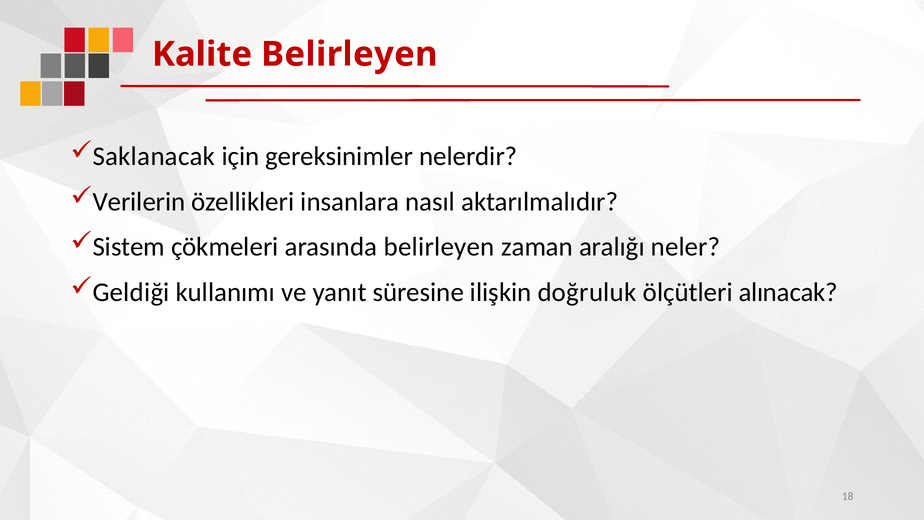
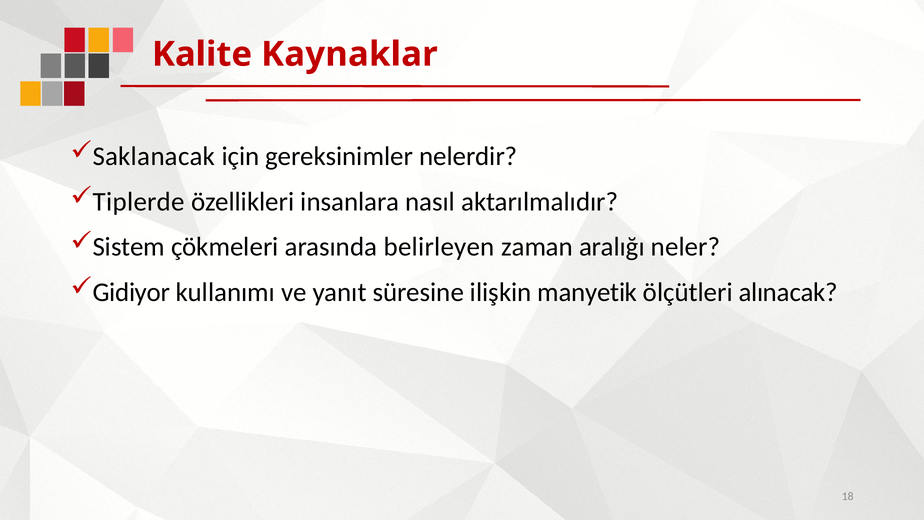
Kalite Belirleyen: Belirleyen -> Kaynaklar
Verilerin: Verilerin -> Tiplerde
Geldiği: Geldiği -> Gidiyor
doğruluk: doğruluk -> manyetik
